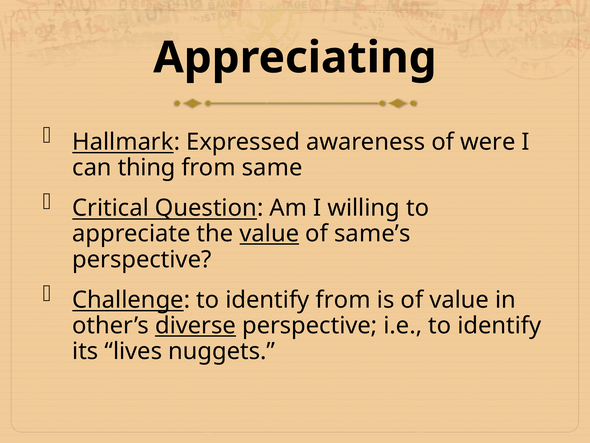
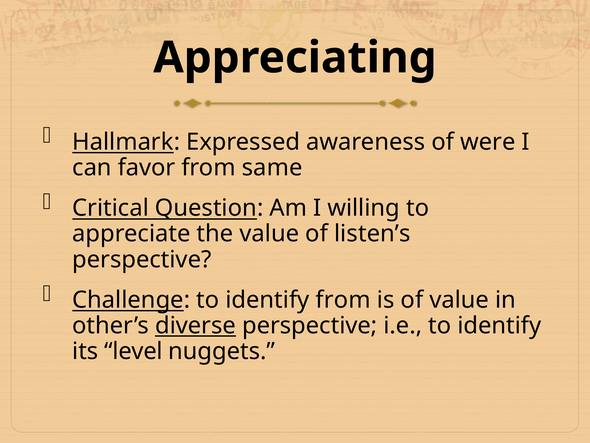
thing: thing -> favor
value at (269, 234) underline: present -> none
same’s: same’s -> listen’s
lives: lives -> level
